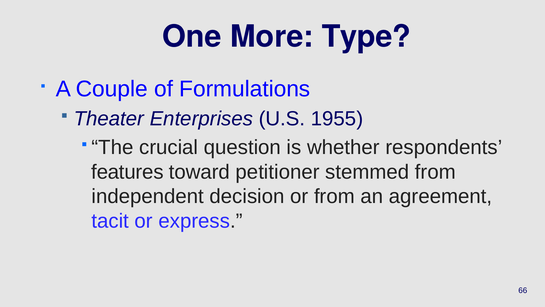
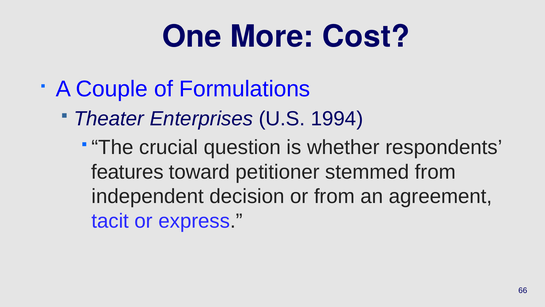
Type: Type -> Cost
1955: 1955 -> 1994
